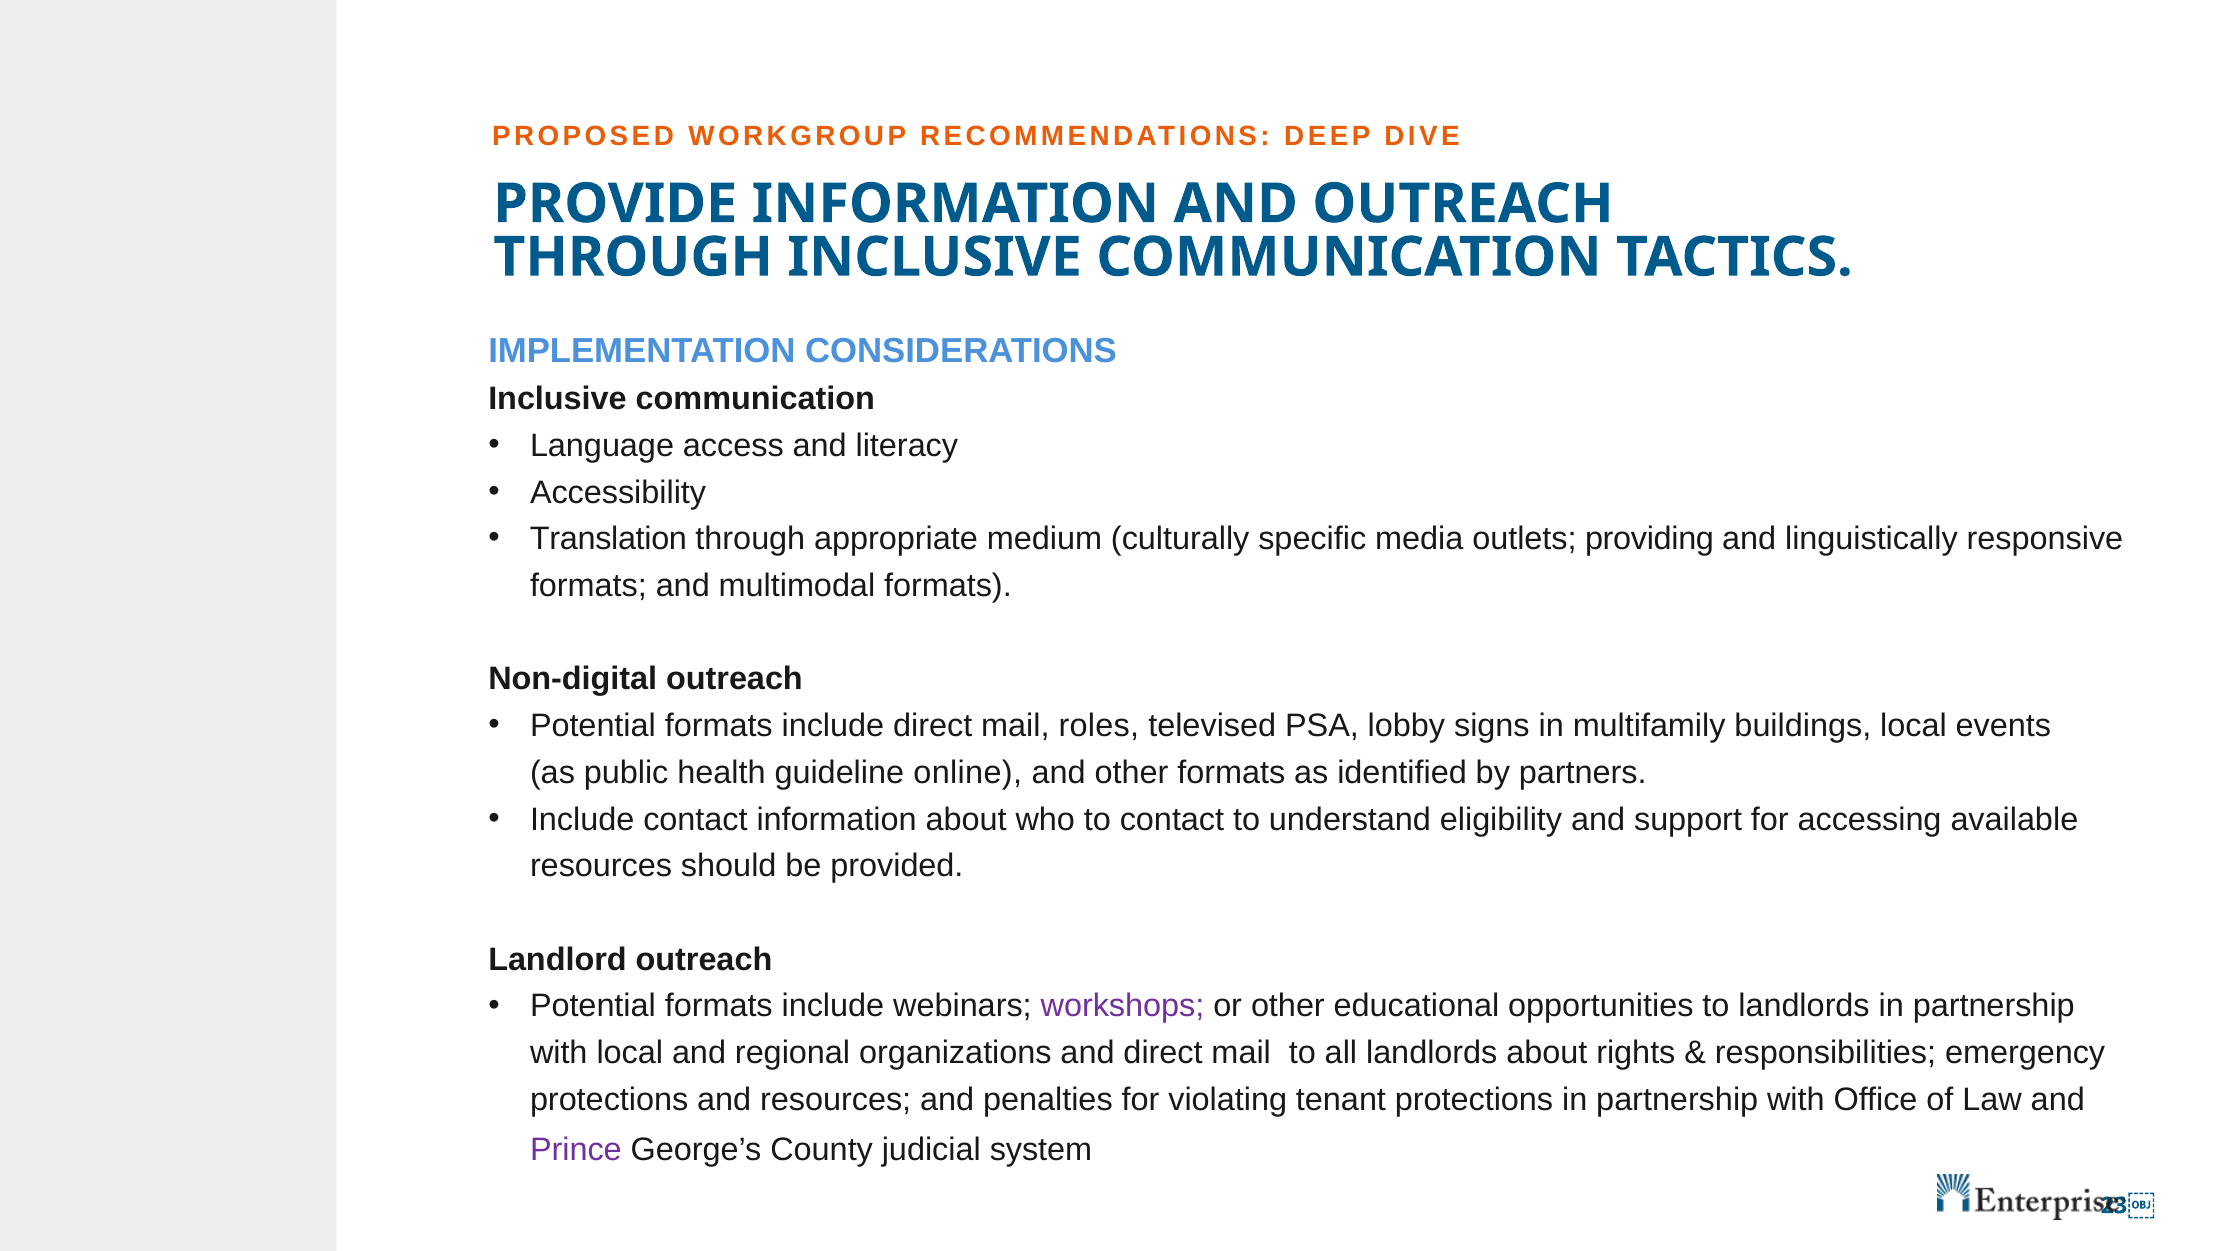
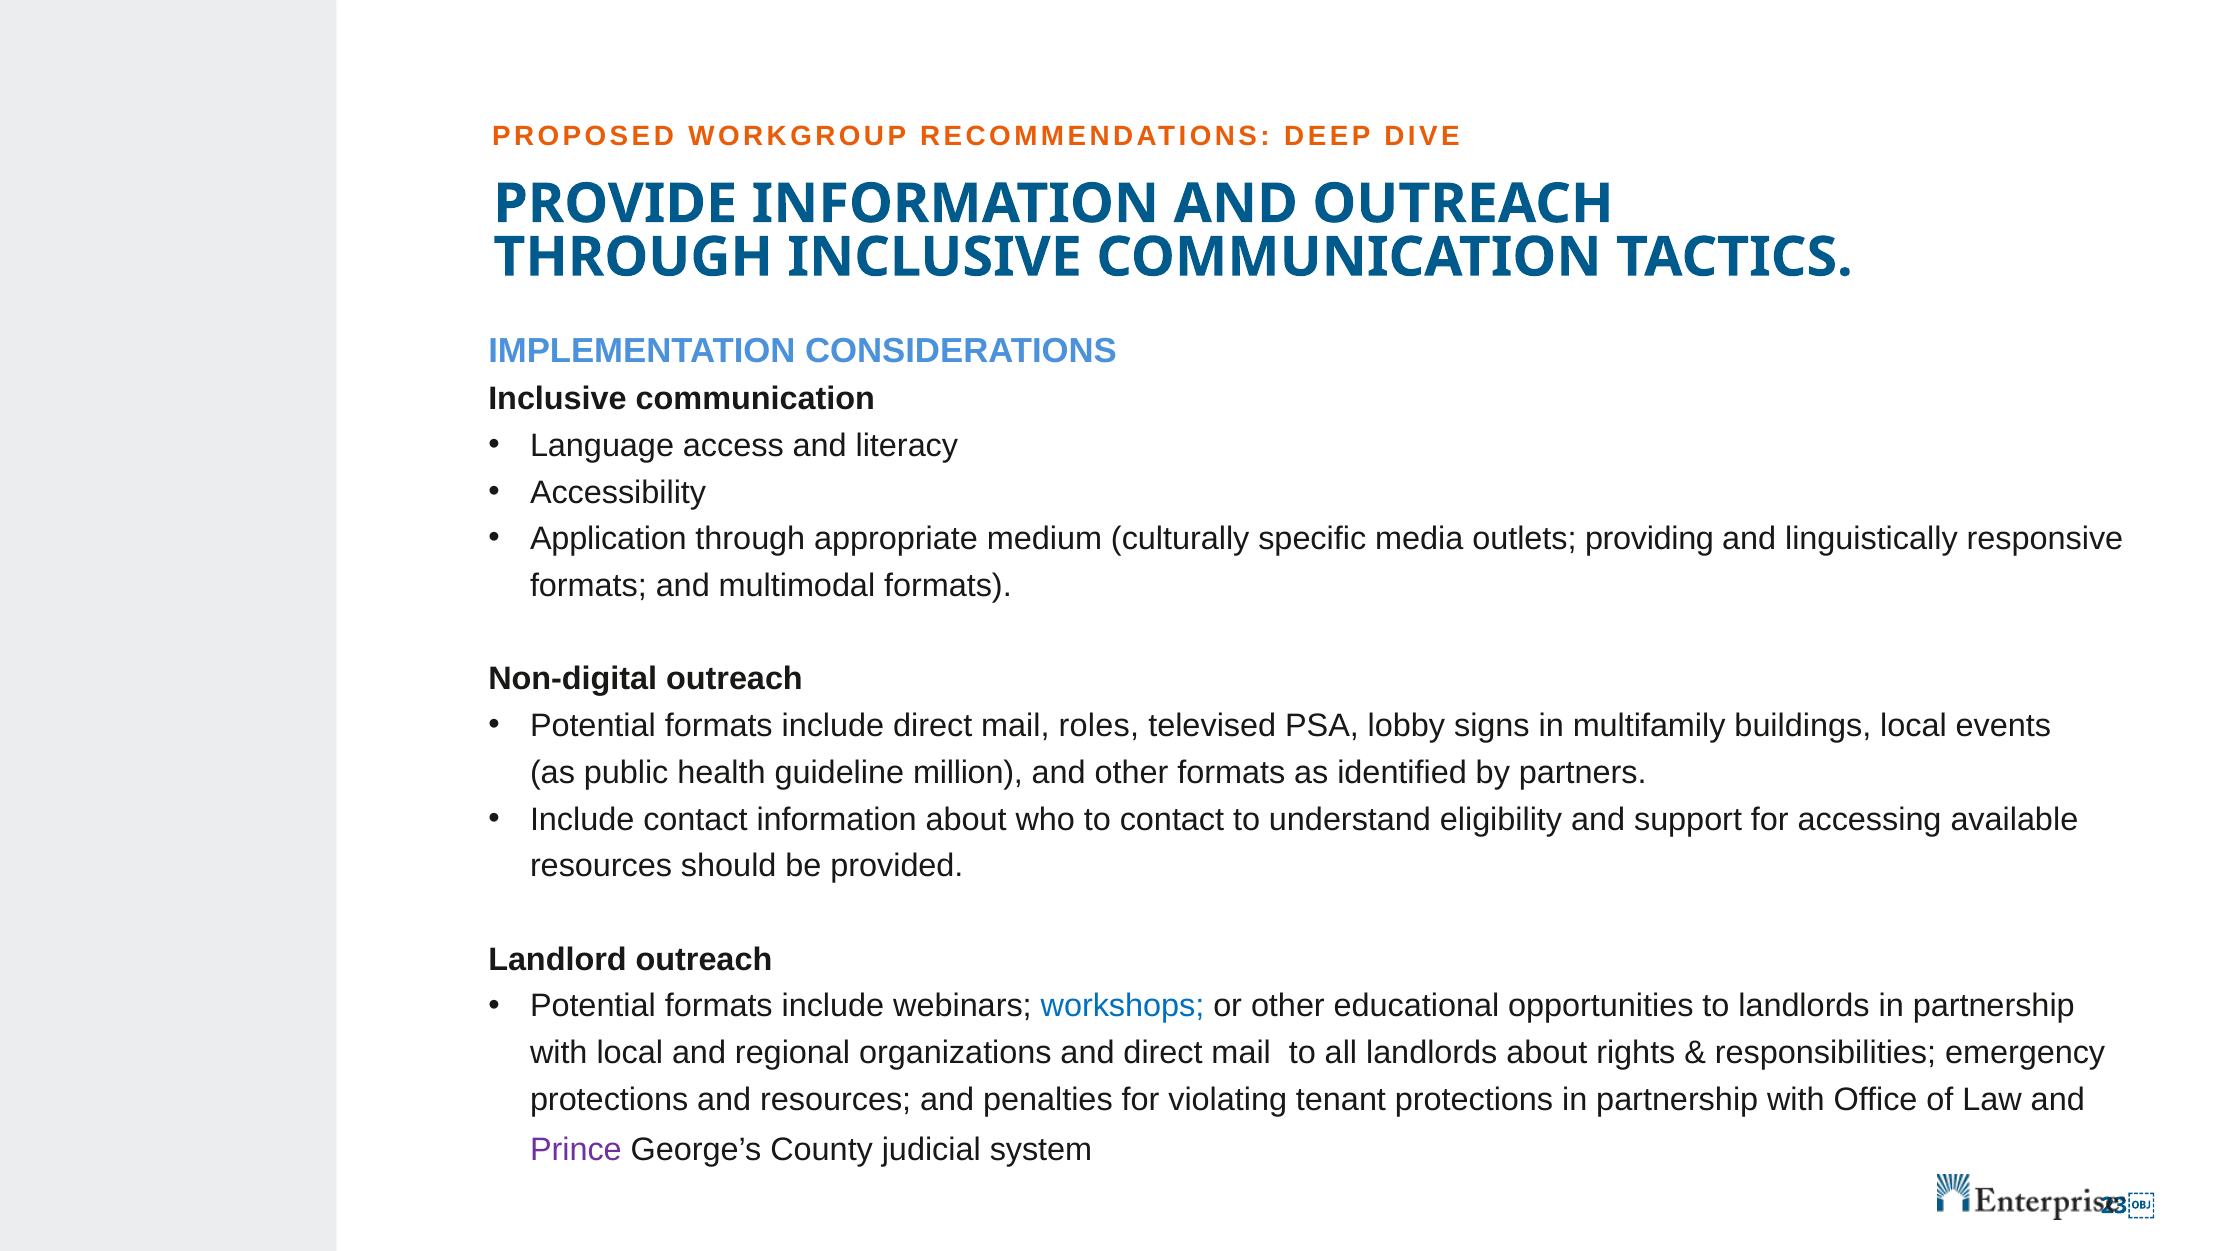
Translation: Translation -> Application
online: online -> million
workshops colour: purple -> blue
